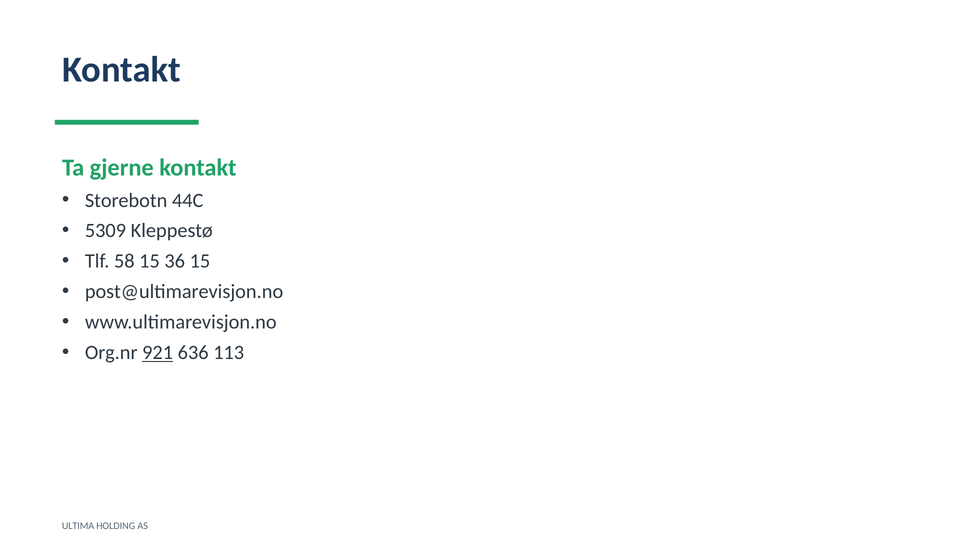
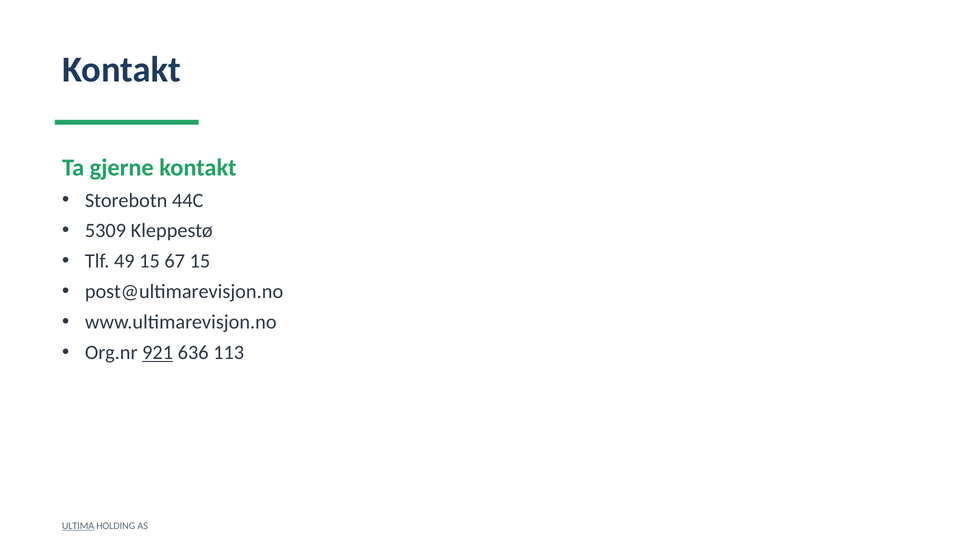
58: 58 -> 49
36: 36 -> 67
ULTIMA underline: none -> present
